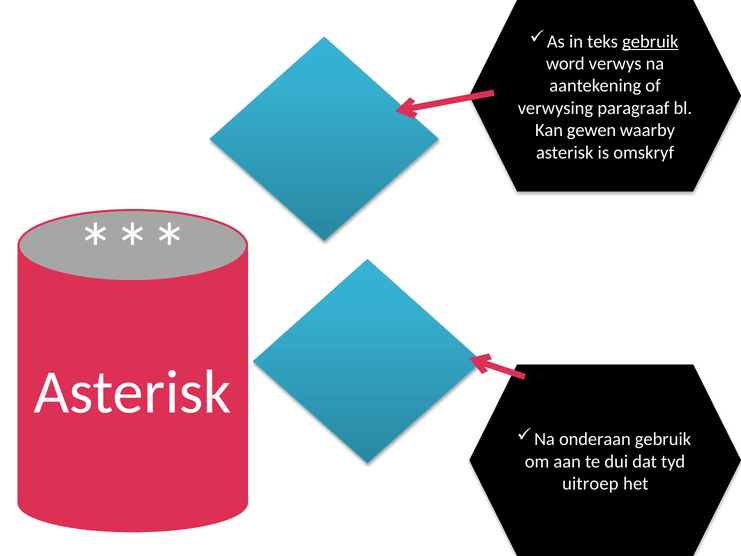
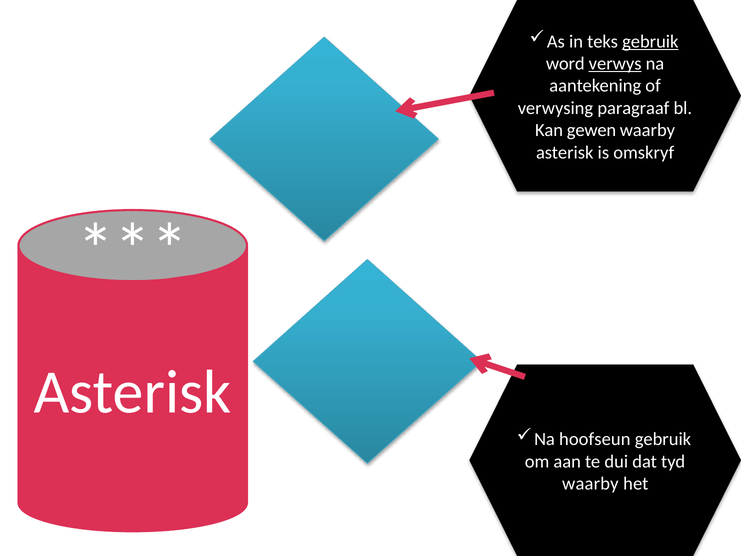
verwys underline: none -> present
onderaan: onderaan -> hoofseun
uitroep at (590, 484): uitroep -> waarby
